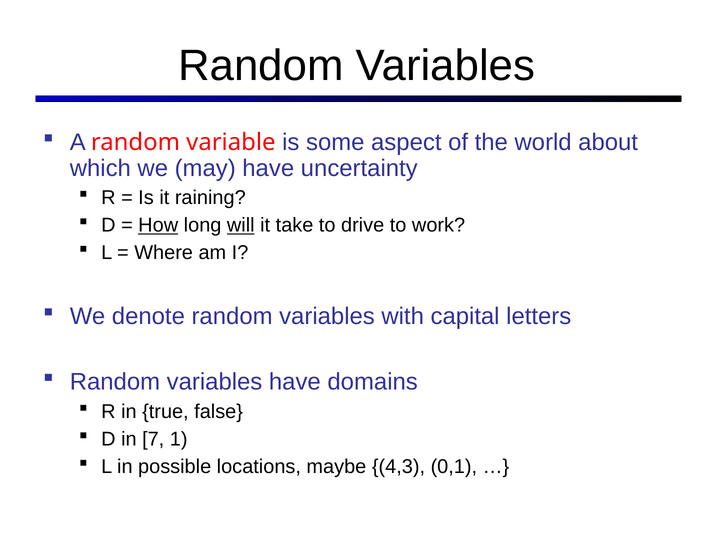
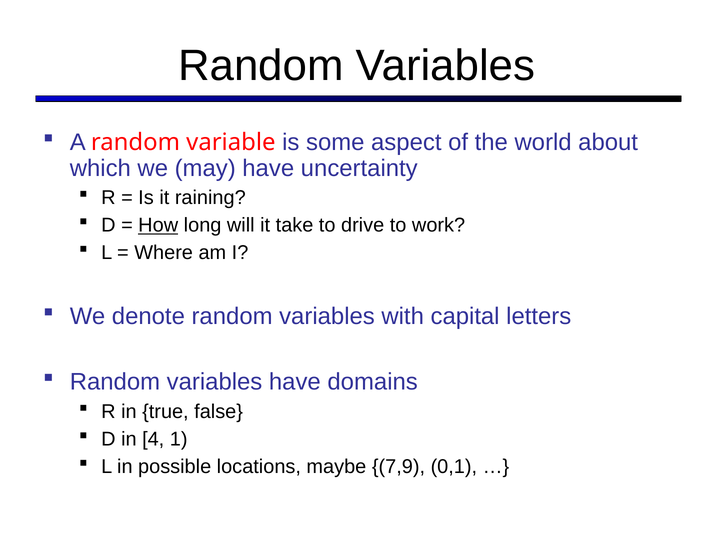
will underline: present -> none
7: 7 -> 4
4,3: 4,3 -> 7,9
